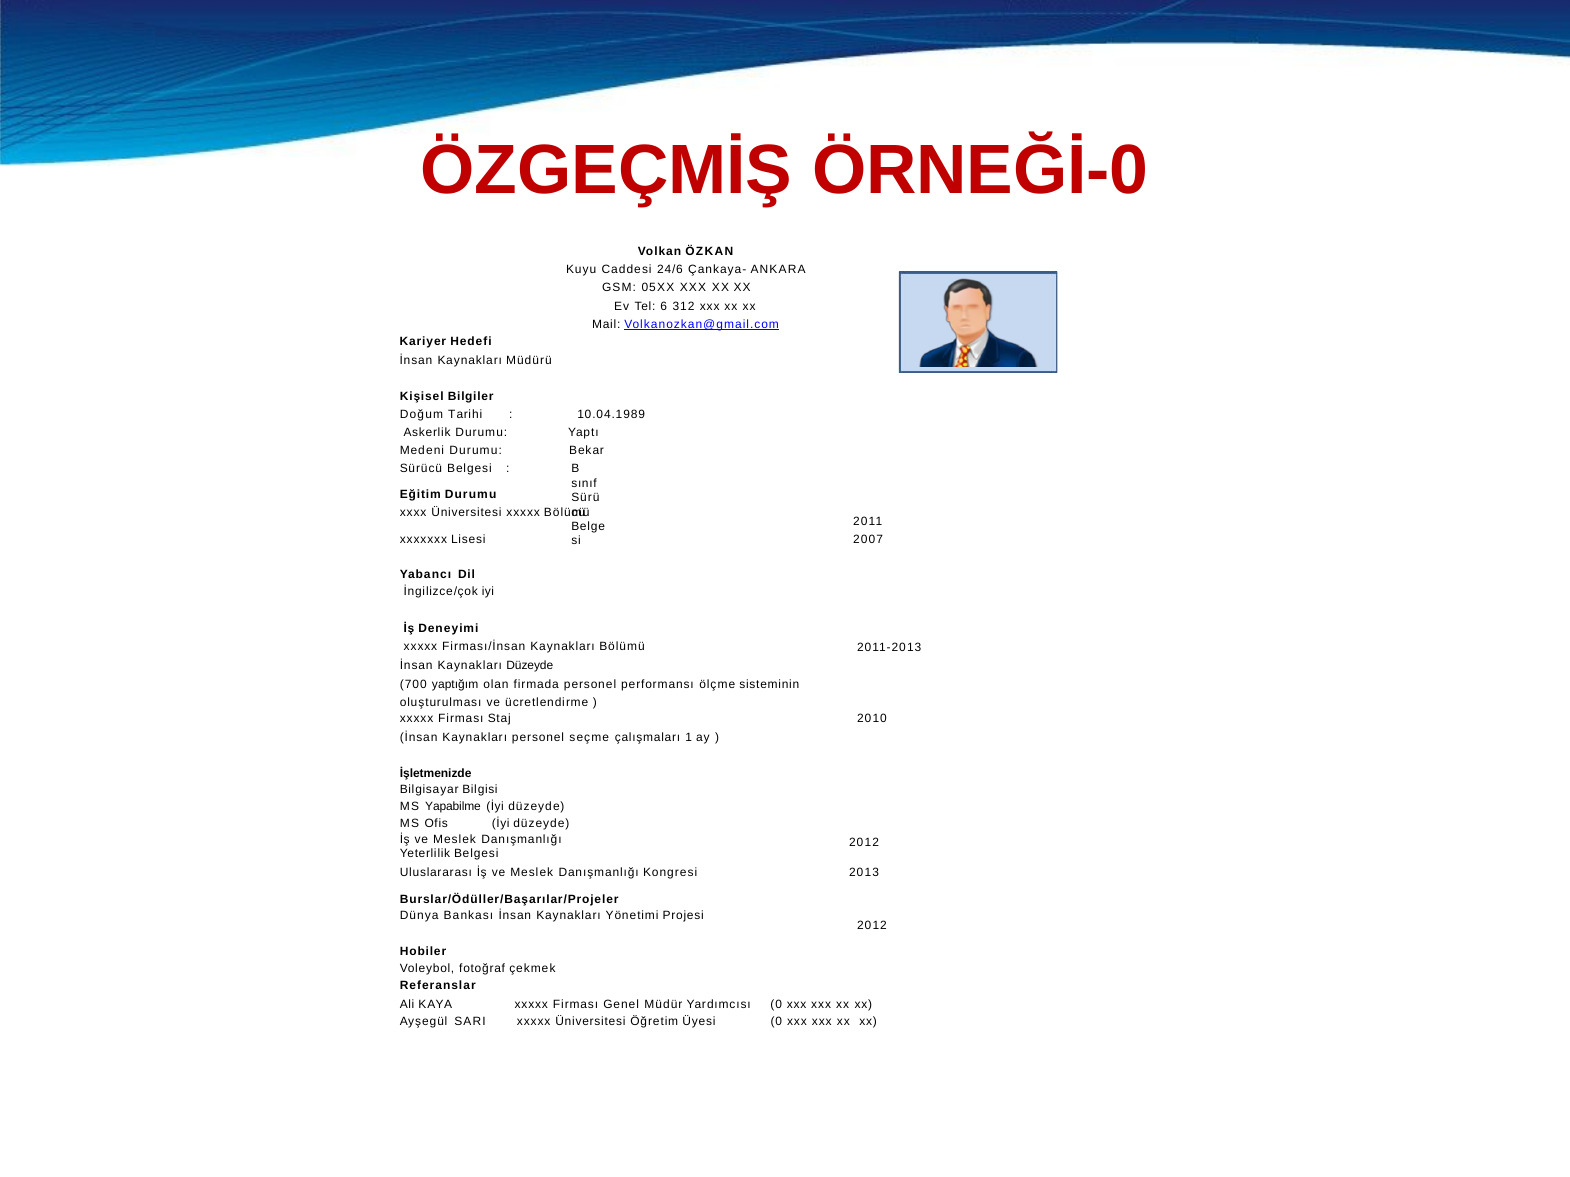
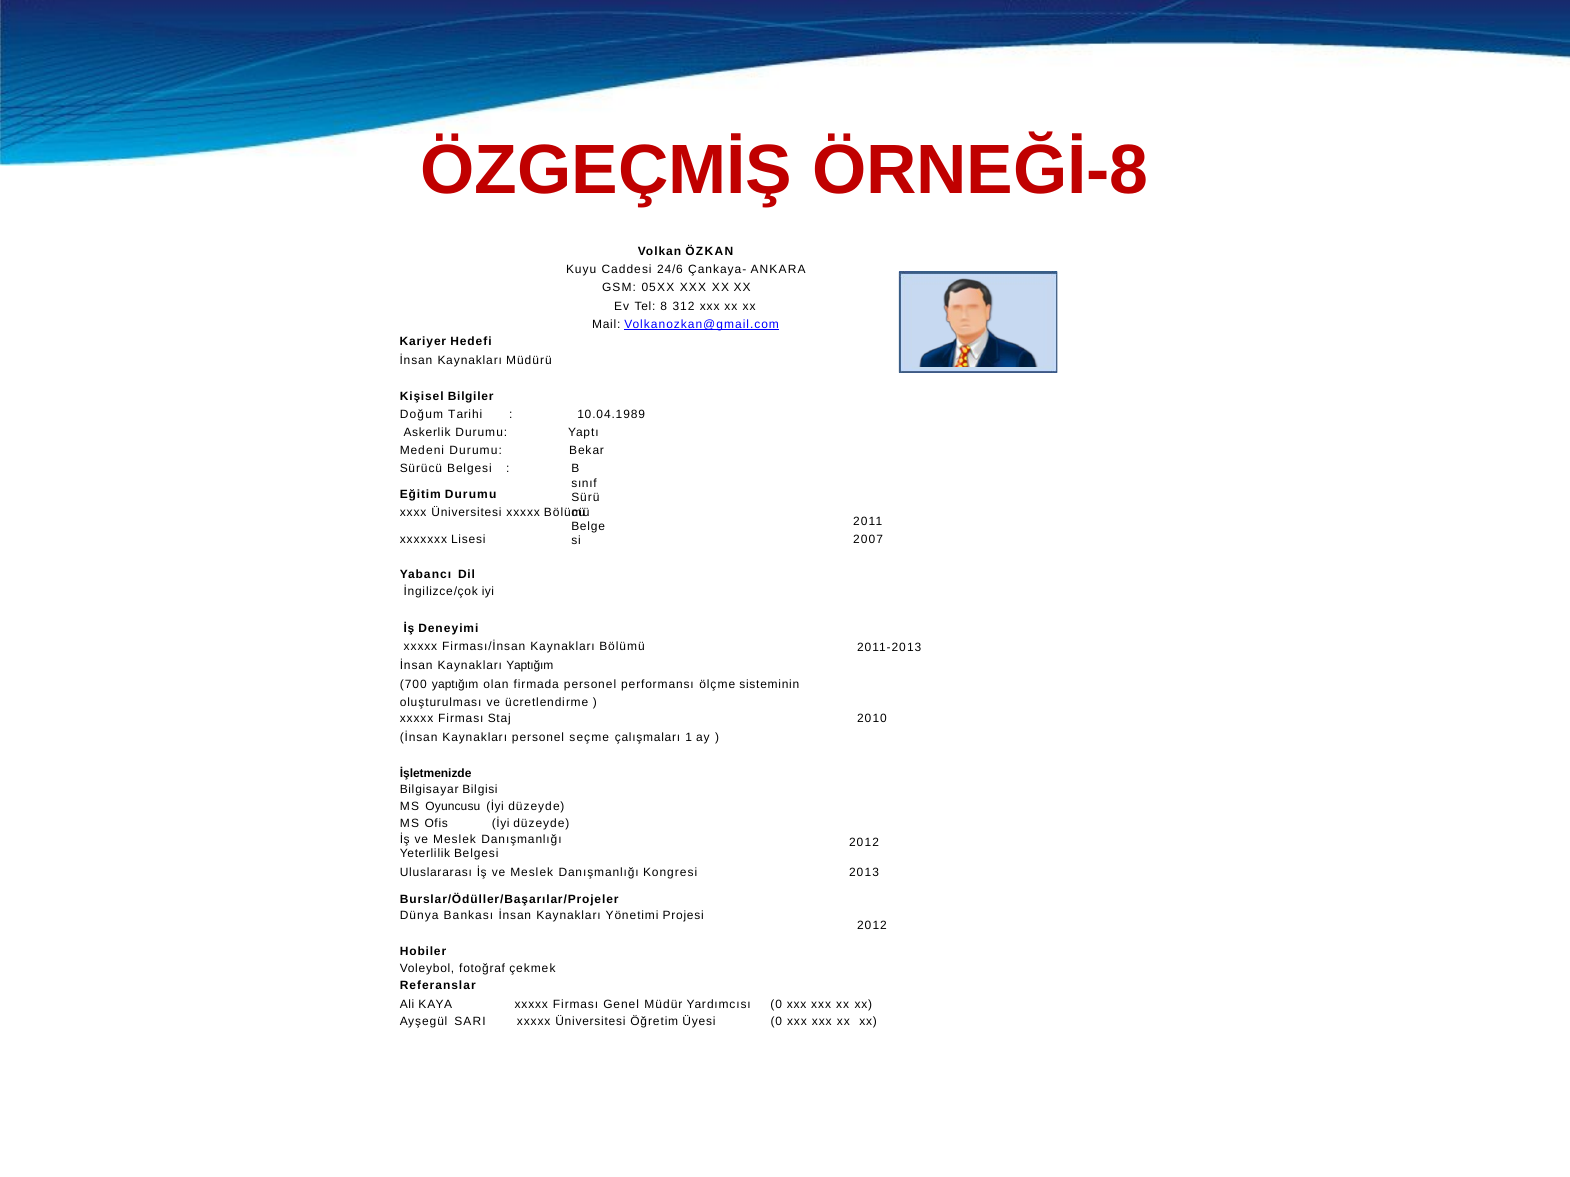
ÖRNEĞİ-0: ÖRNEĞİ-0 -> ÖRNEĞİ-8
6: 6 -> 8
Kaynakları Düzeyde: Düzeyde -> Yaptığım
Yapabilme: Yapabilme -> Oyuncusu
